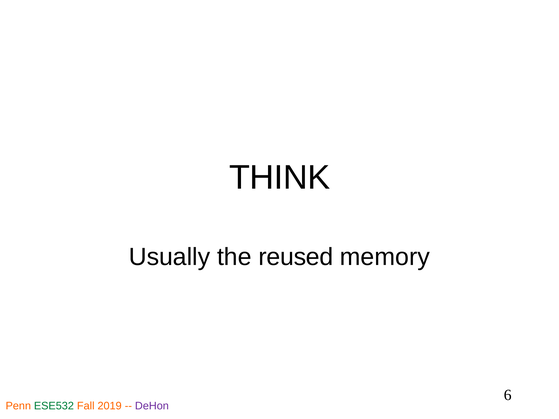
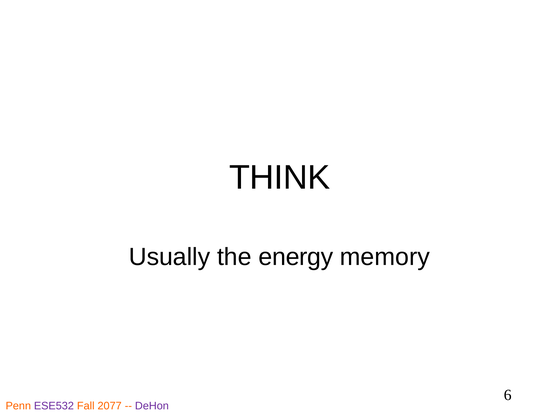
reused: reused -> energy
ESE532 colour: green -> purple
2019: 2019 -> 2077
